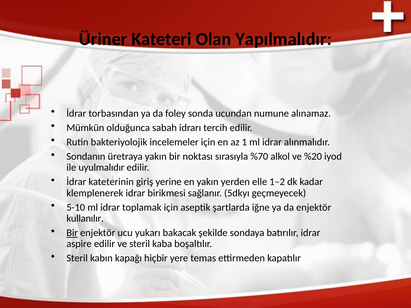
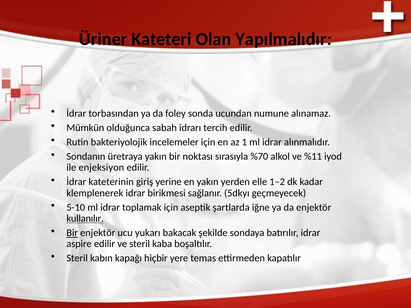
%20: %20 -> %11
uyulmalıdır: uyulmalıdır -> enjeksiyon
kullanılır underline: none -> present
